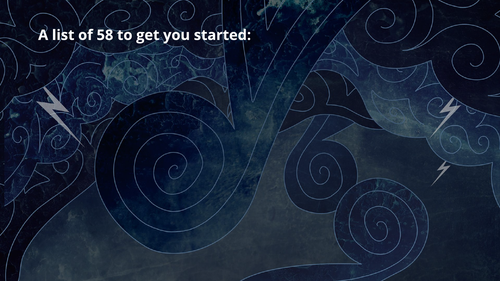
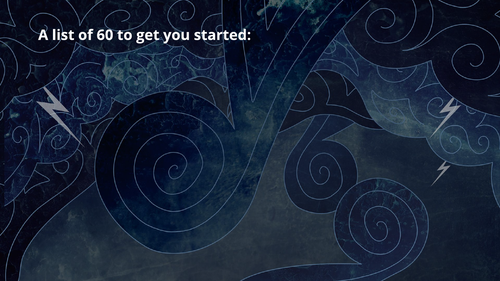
58: 58 -> 60
